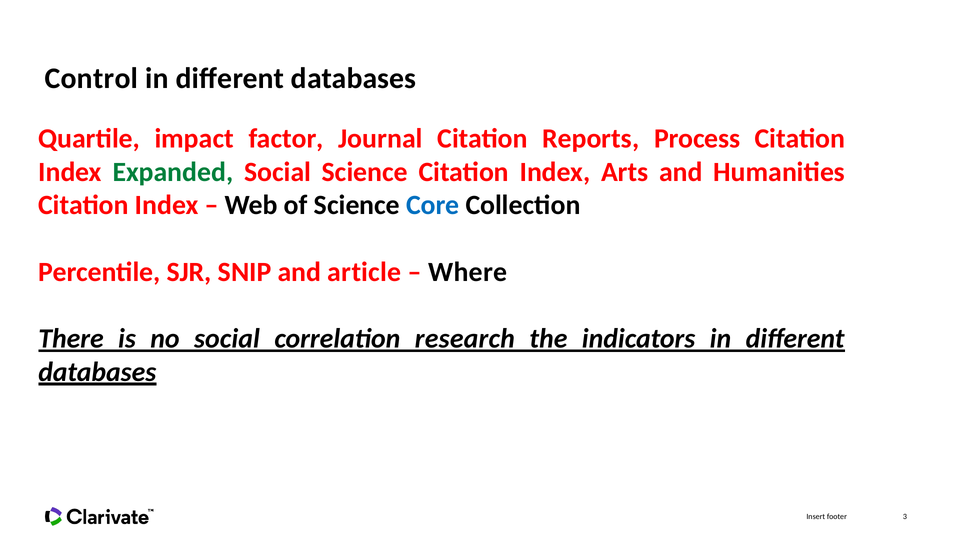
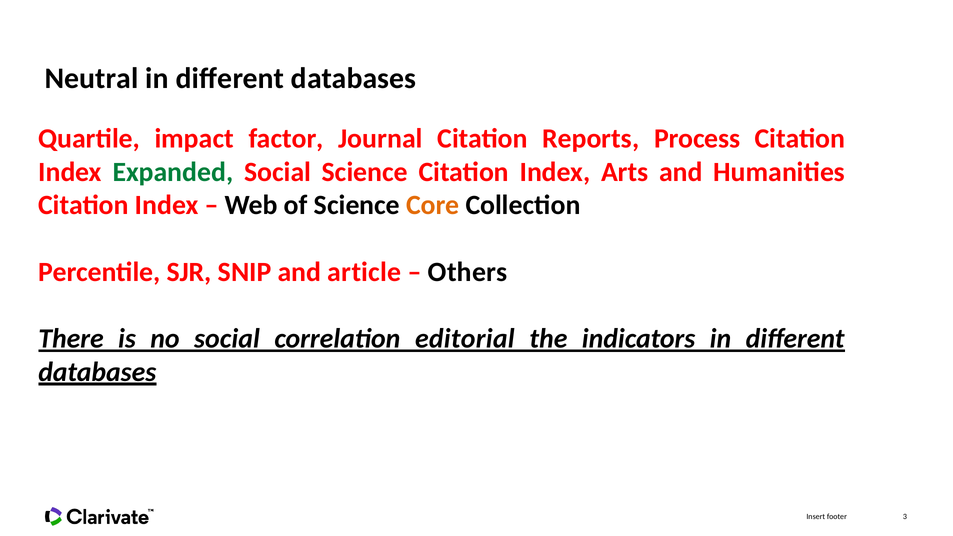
Control: Control -> Neutral
Core colour: blue -> orange
Where: Where -> Others
research: research -> editorial
